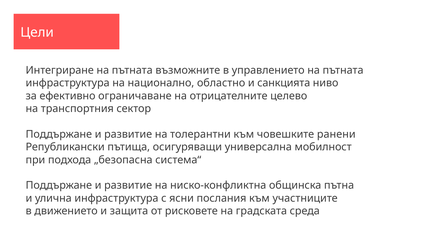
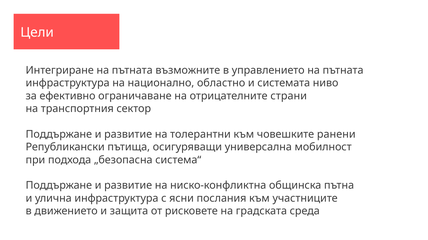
санкцията: санкцията -> системата
целево: целево -> страни
